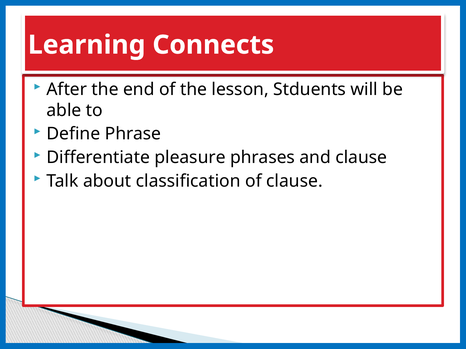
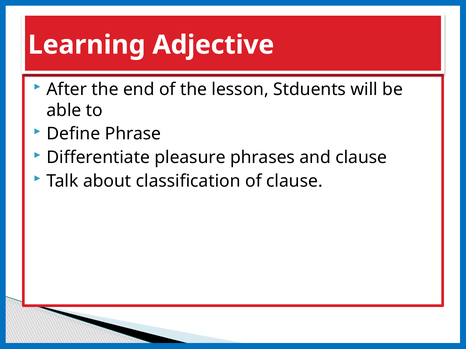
Connects: Connects -> Adjective
